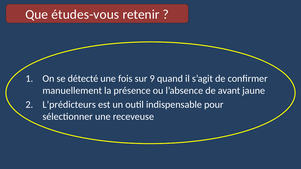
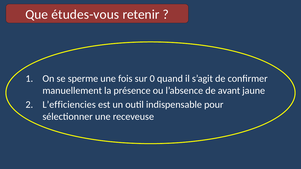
détecté: détecté -> sperme
9: 9 -> 0
L’prédicteurs: L’prédicteurs -> L’efficiencies
